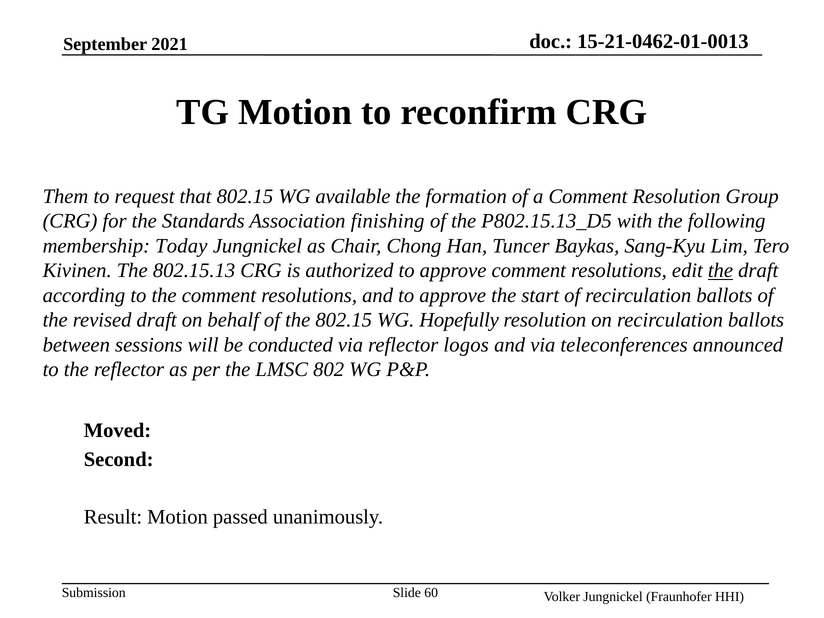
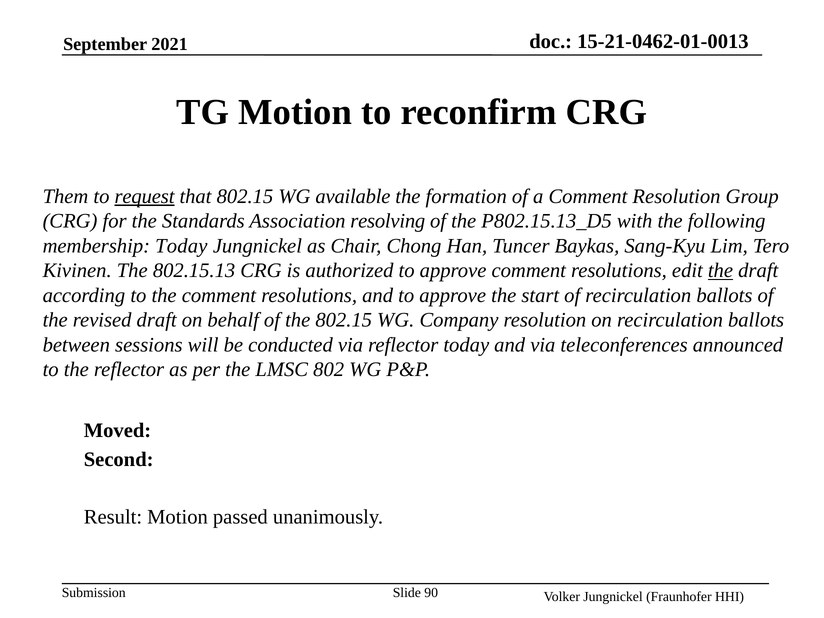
request underline: none -> present
finishing: finishing -> resolving
Hopefully: Hopefully -> Company
reflector logos: logos -> today
60: 60 -> 90
